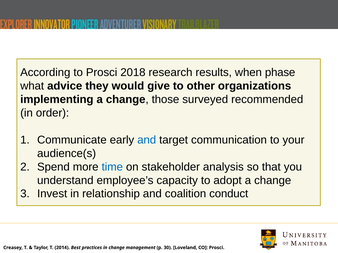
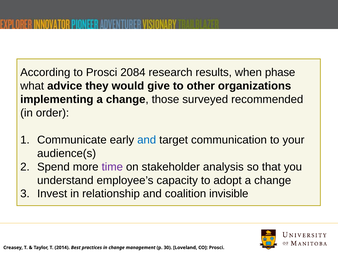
2018: 2018 -> 2084
time colour: blue -> purple
conduct: conduct -> invisible
